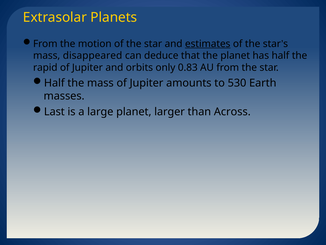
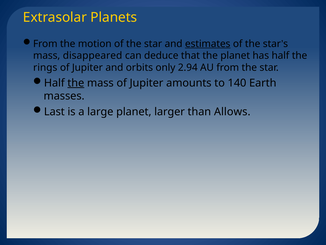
rapid: rapid -> rings
0.83: 0.83 -> 2.94
the at (76, 83) underline: none -> present
530: 530 -> 140
Across: Across -> Allows
